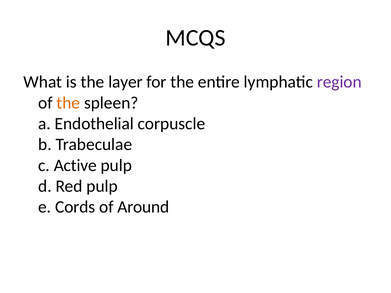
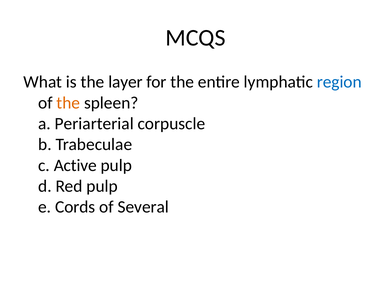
region colour: purple -> blue
Endothelial: Endothelial -> Periarterial
Around: Around -> Several
